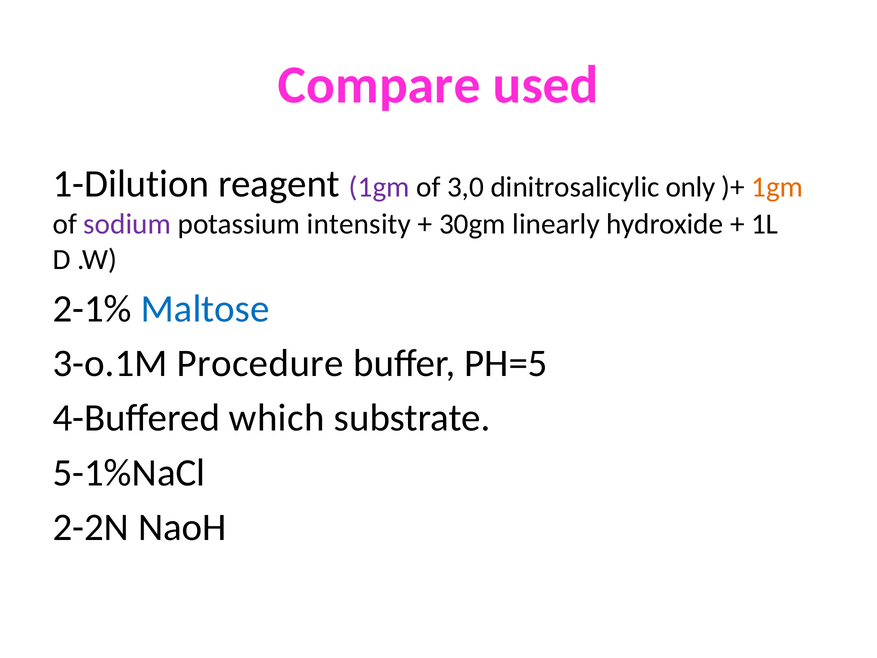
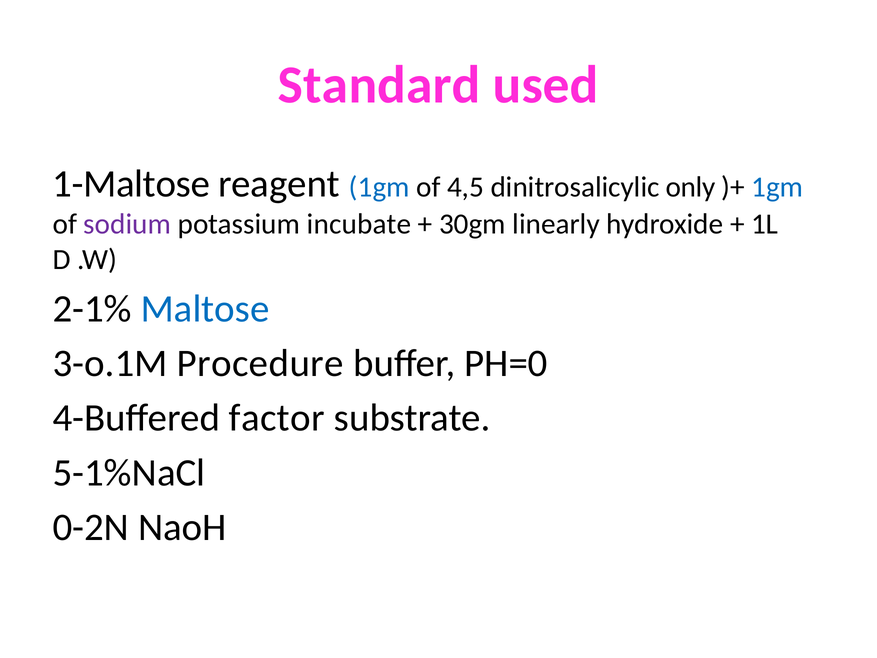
Compare: Compare -> Standard
1-Dilution: 1-Dilution -> 1-Maltose
1gm at (379, 187) colour: purple -> blue
3,0: 3,0 -> 4,5
1gm at (777, 187) colour: orange -> blue
intensity: intensity -> incubate
PH=5: PH=5 -> PH=0
which: which -> factor
2-2N: 2-2N -> 0-2N
